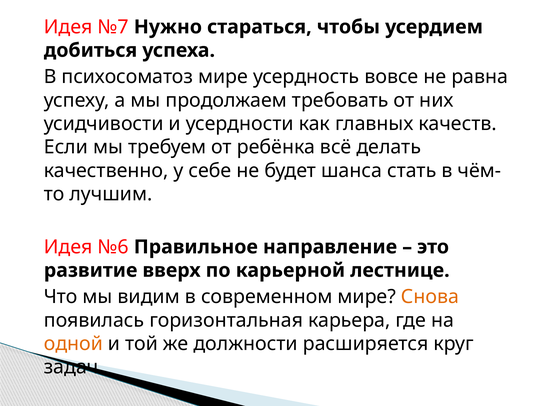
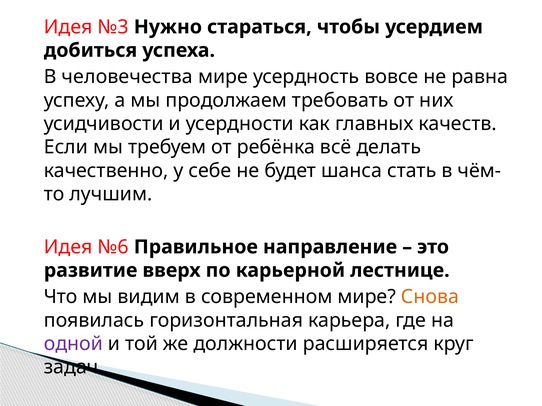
№7: №7 -> №3
психосоматоз: психосоматоз -> человечества
одной colour: orange -> purple
